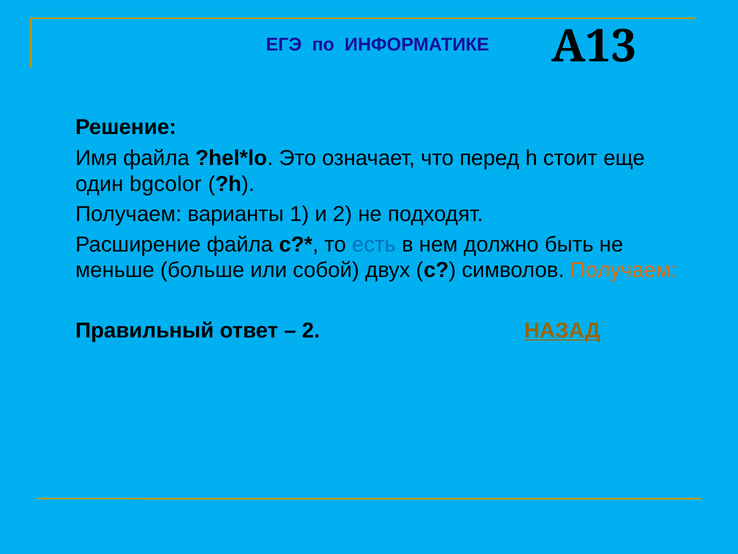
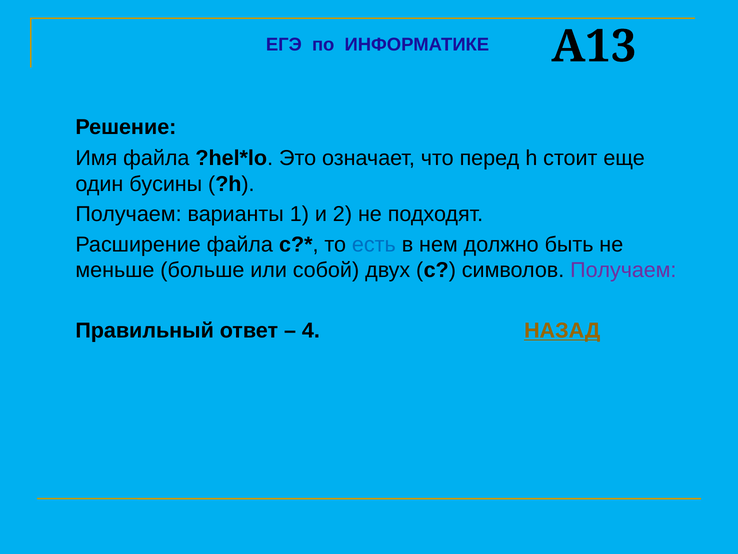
bgcolor: bgcolor -> бусины
Получаем at (623, 270) colour: orange -> purple
2 at (311, 330): 2 -> 4
